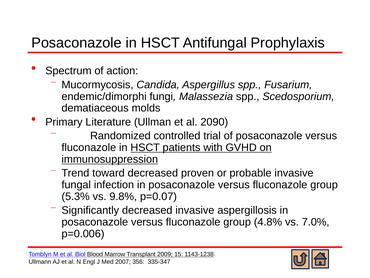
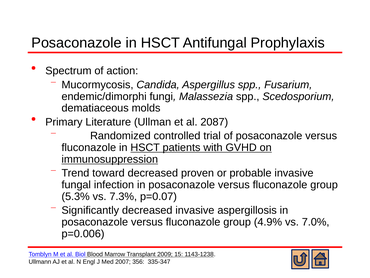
2090: 2090 -> 2087
9.8%: 9.8% -> 7.3%
4.8%: 4.8% -> 4.9%
